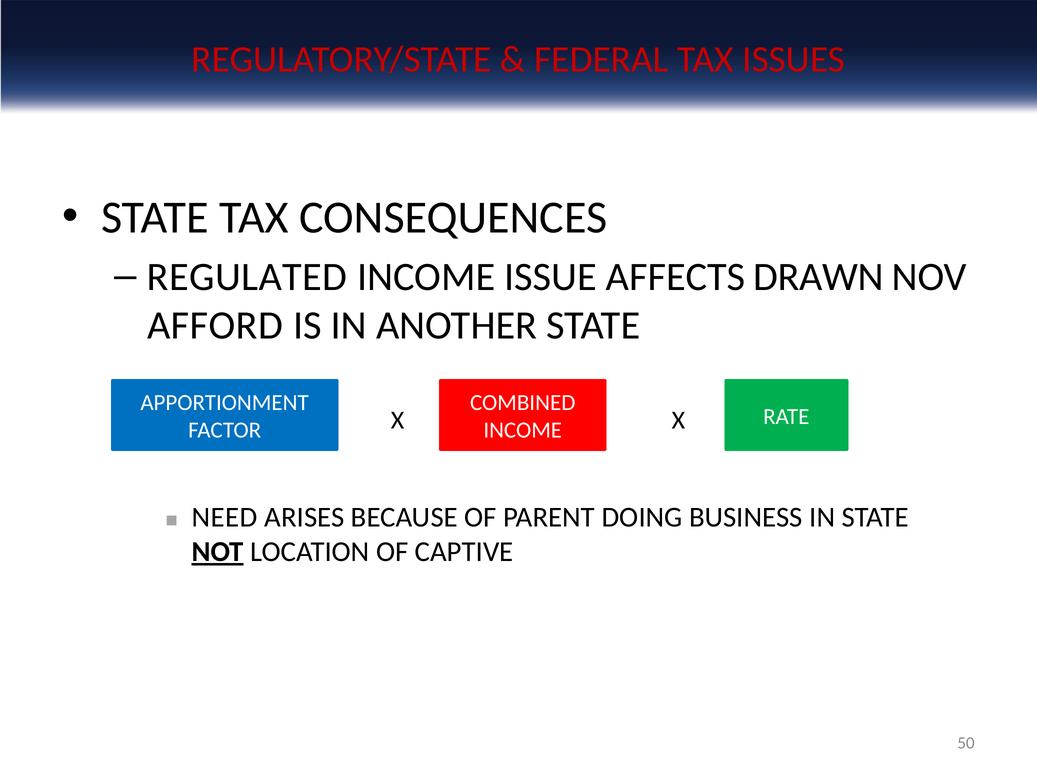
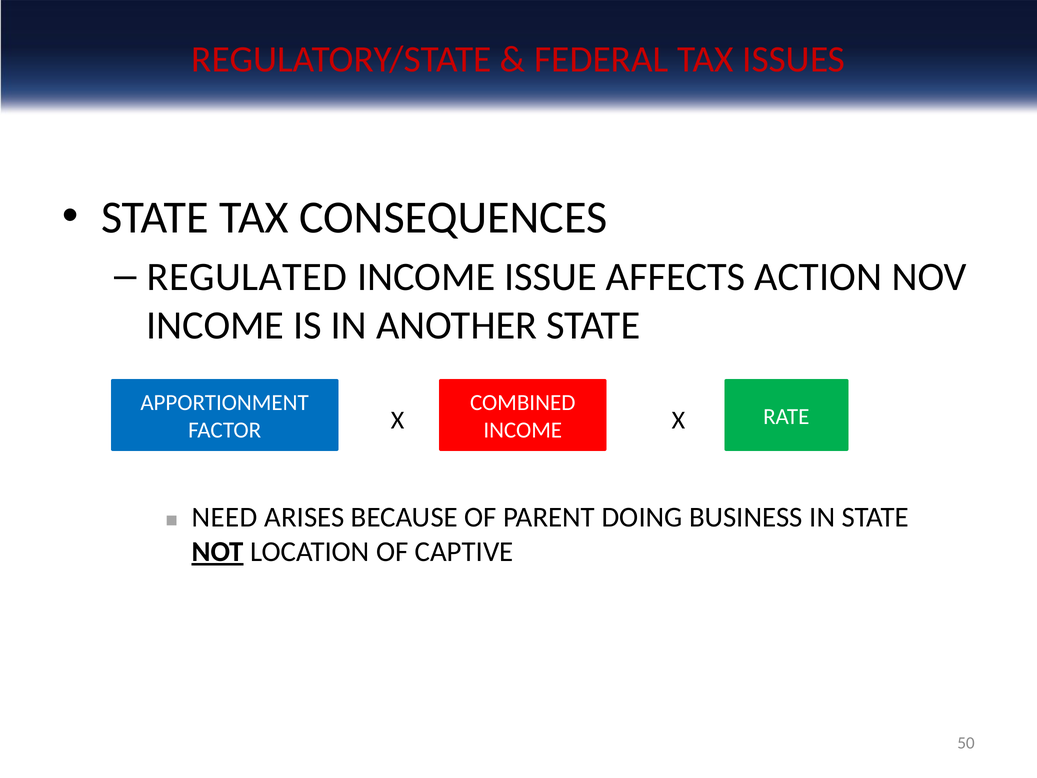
DRAWN: DRAWN -> ACTION
AFFORD at (215, 326): AFFORD -> INCOME
